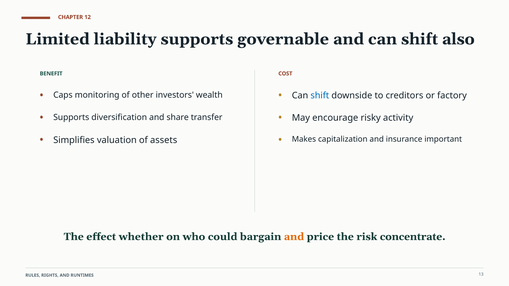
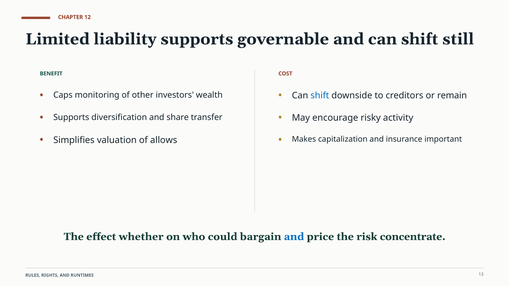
also: also -> still
factory: factory -> remain
assets: assets -> allows
and at (294, 237) colour: orange -> blue
